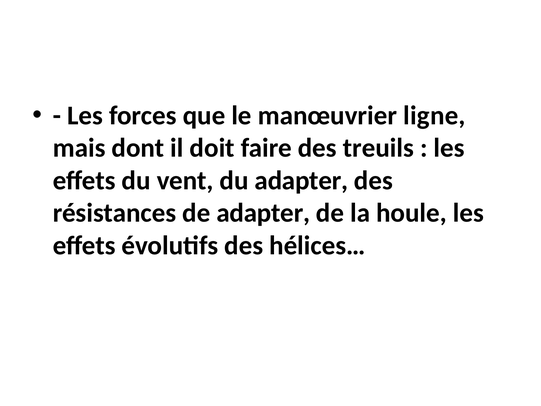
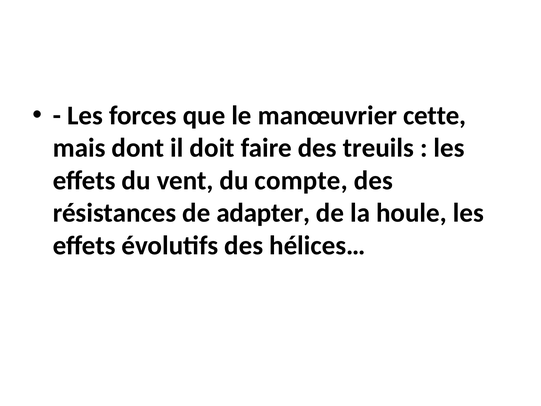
ligne: ligne -> cette
du adapter: adapter -> compte
